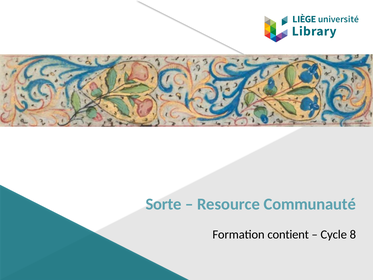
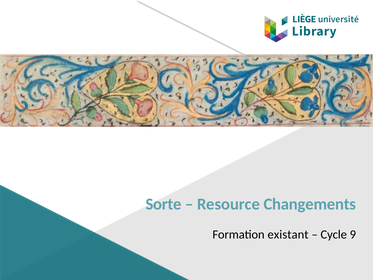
Communauté: Communauté -> Changements
contient: contient -> existant
8: 8 -> 9
